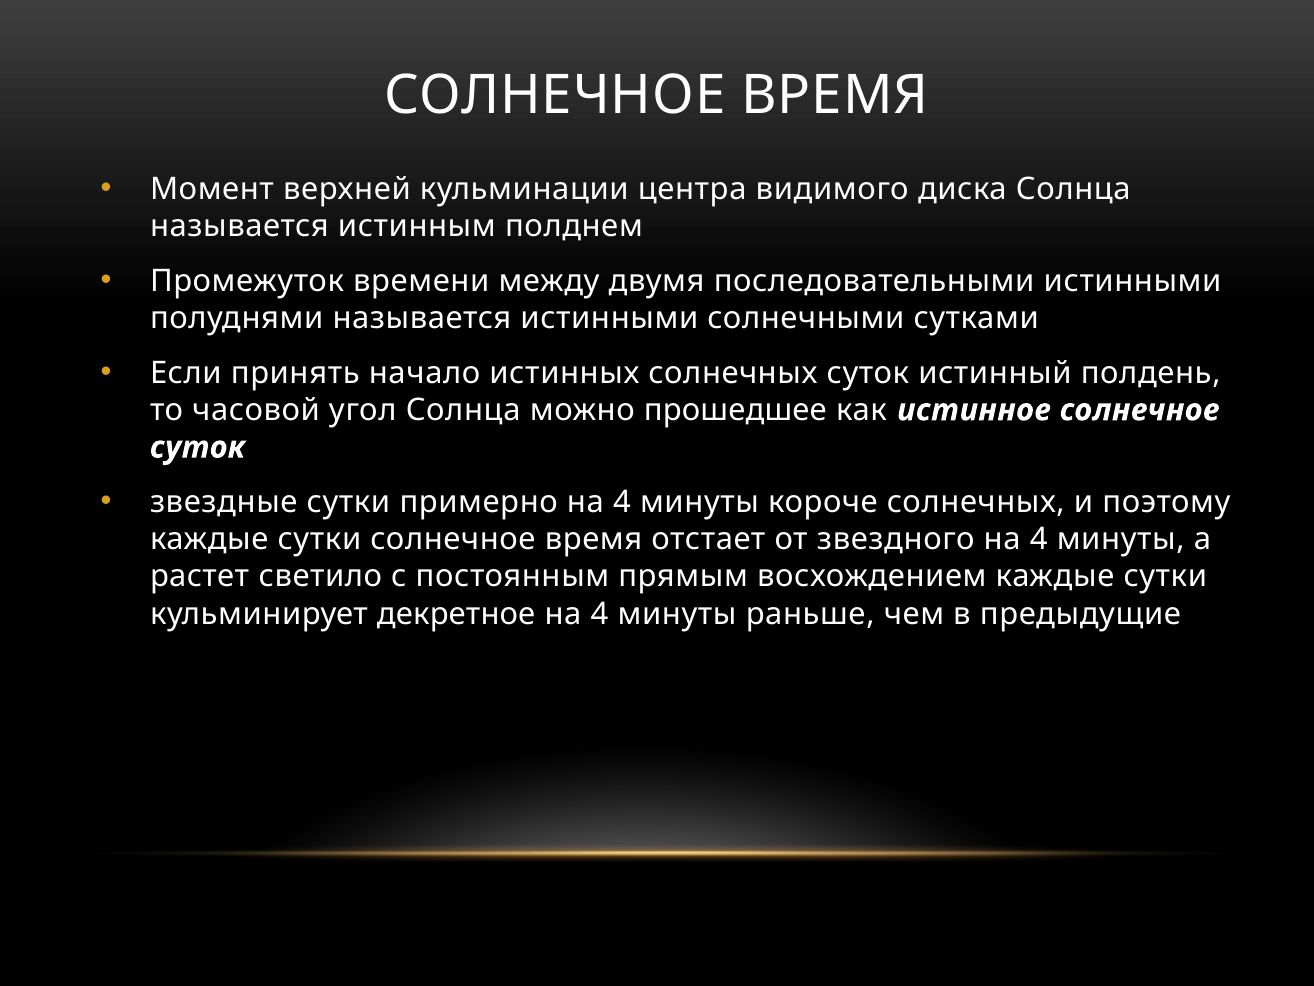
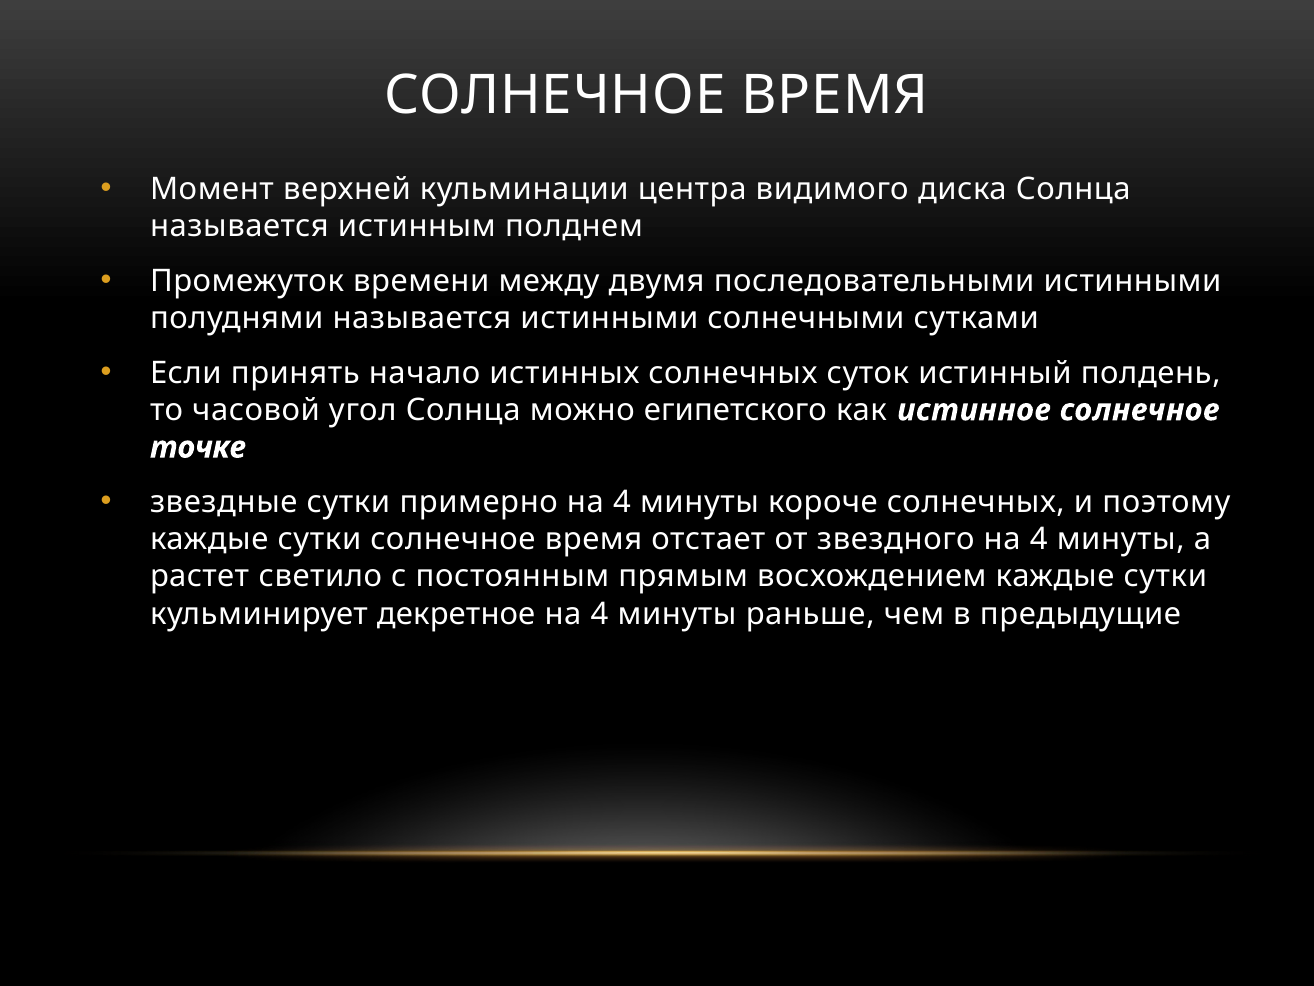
прошедшее: прошедшее -> египетского
суток at (198, 447): суток -> точке
